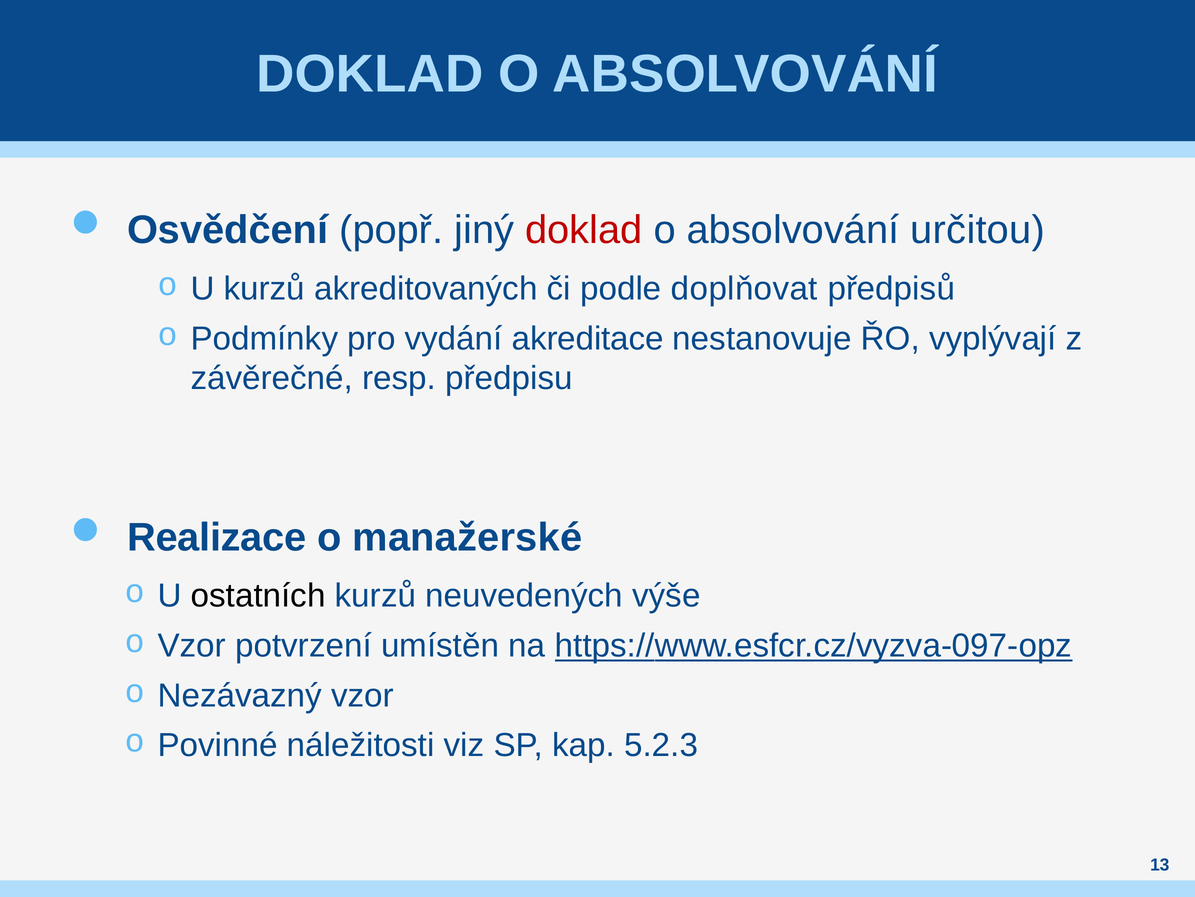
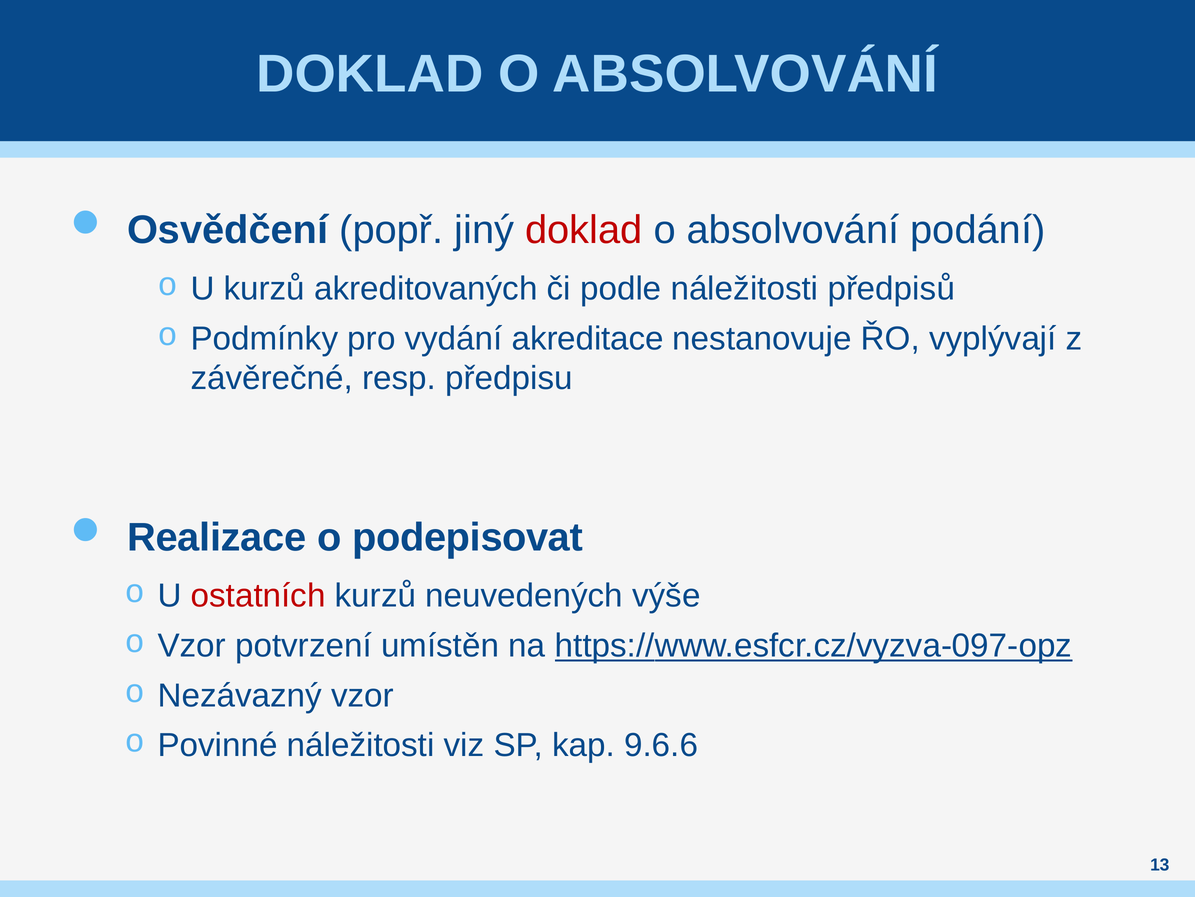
určitou: určitou -> podání
podle doplňovat: doplňovat -> náležitosti
manažerské: manažerské -> podepisovat
ostatních colour: black -> red
5.2.3: 5.2.3 -> 9.6.6
